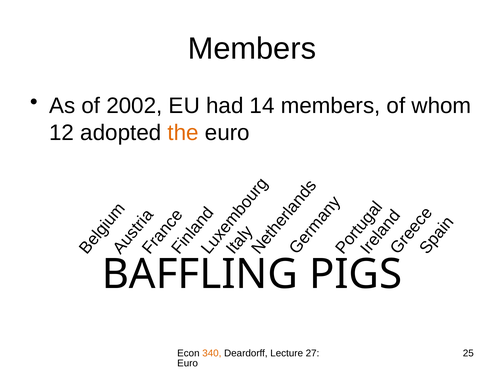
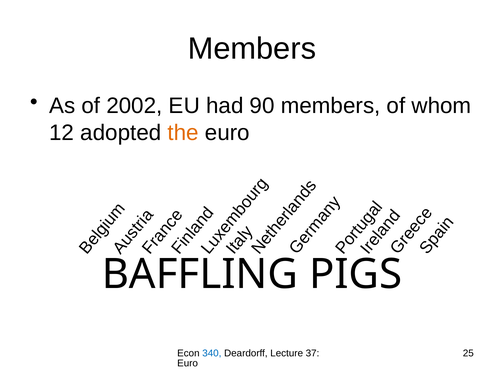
14: 14 -> 90
340 colour: orange -> blue
27: 27 -> 37
